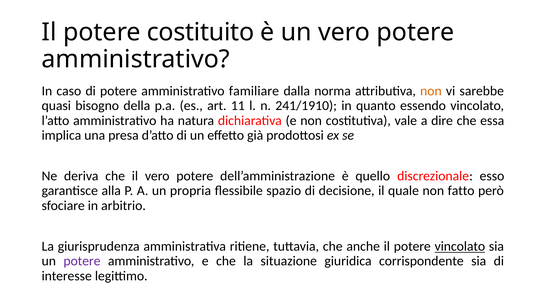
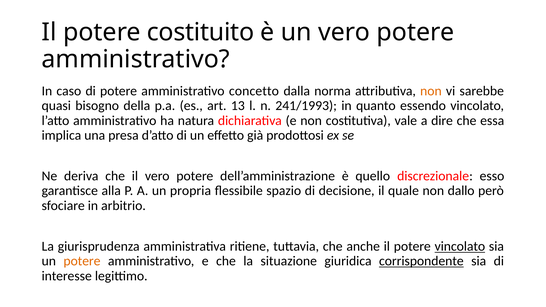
familiare: familiare -> concetto
11: 11 -> 13
241/1910: 241/1910 -> 241/1993
fatto: fatto -> dallo
potere at (82, 261) colour: purple -> orange
corrispondente underline: none -> present
